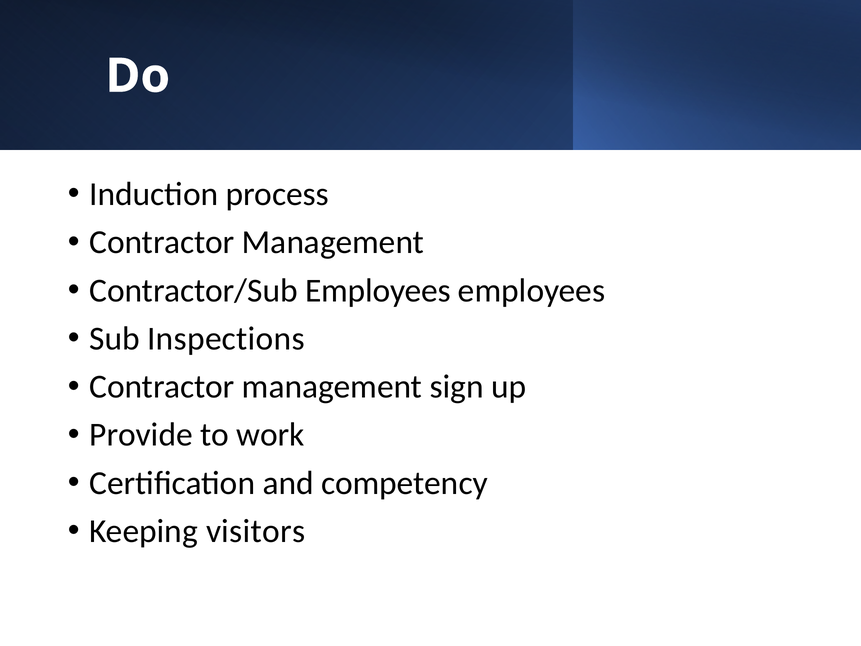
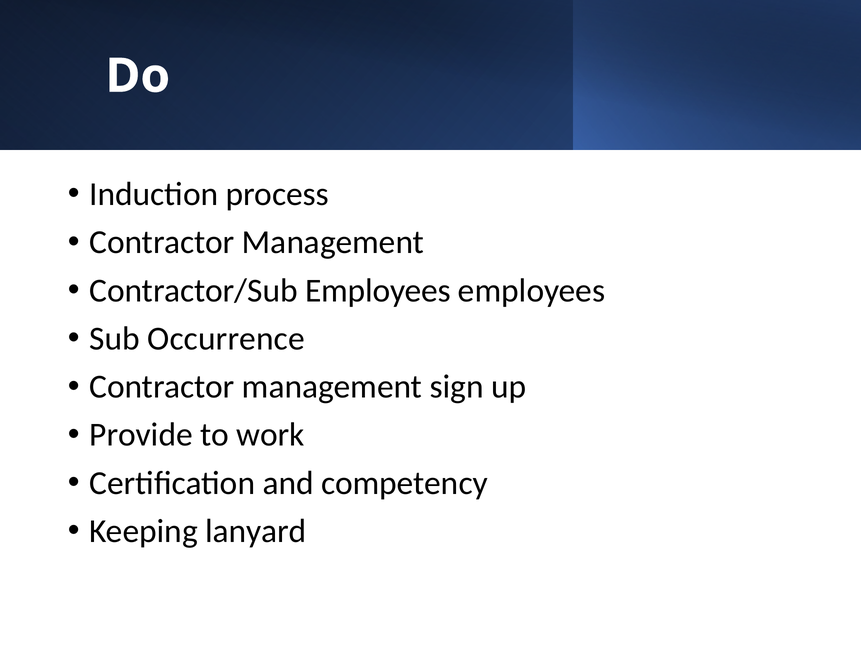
Inspections: Inspections -> Occurrence
visitors: visitors -> lanyard
